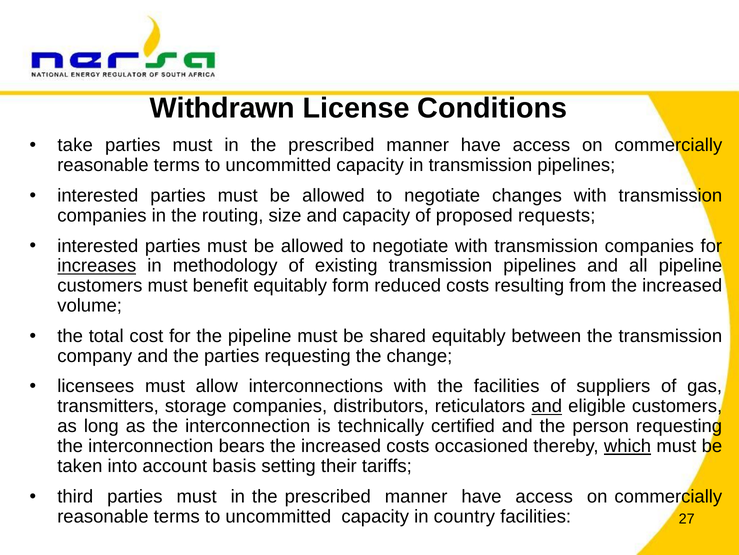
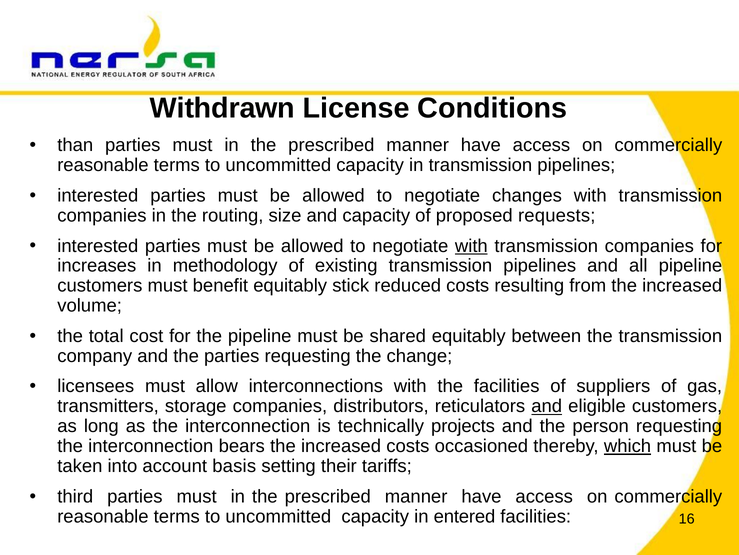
take: take -> than
with at (471, 246) underline: none -> present
increases underline: present -> none
form: form -> stick
certified: certified -> projects
country: country -> entered
27: 27 -> 16
